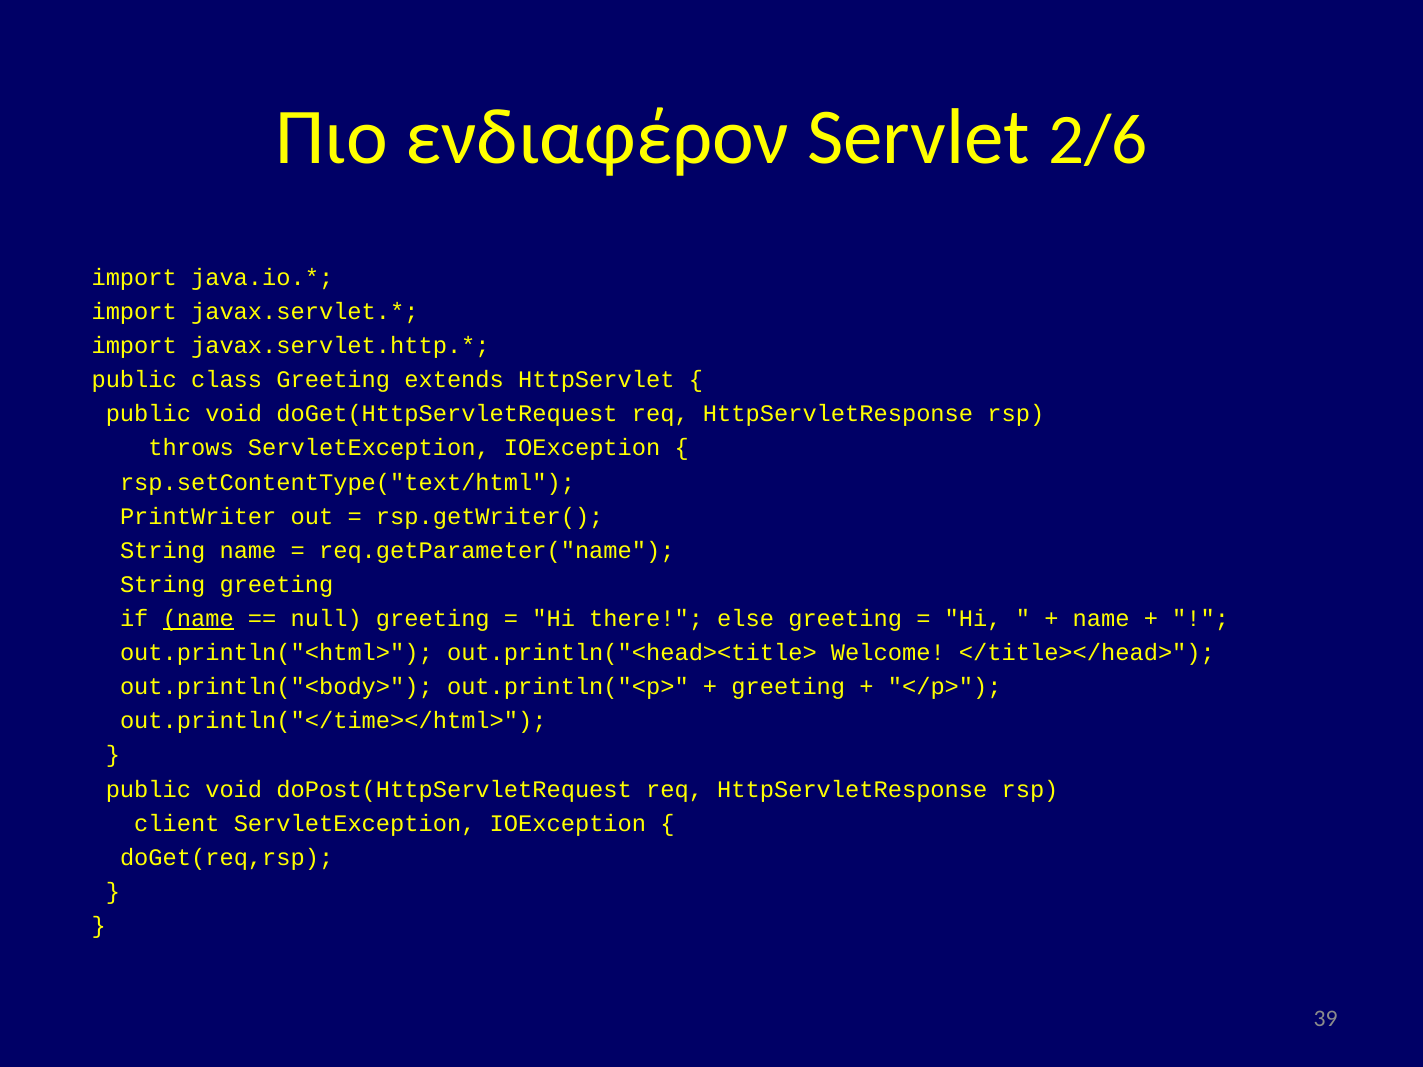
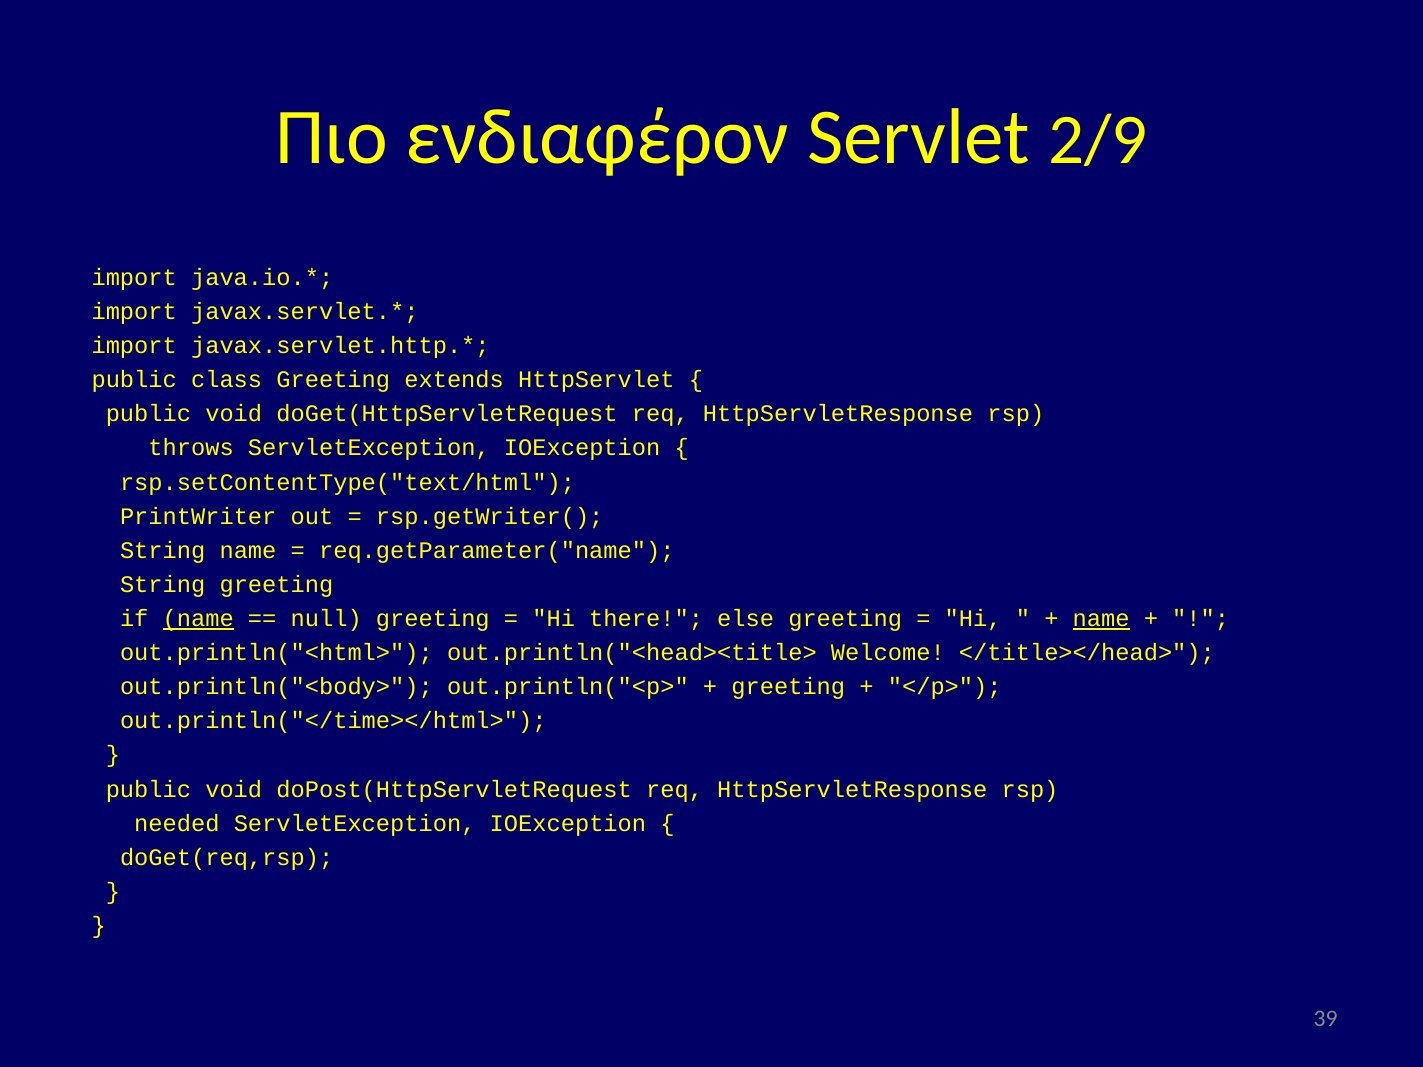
2/6: 2/6 -> 2/9
name at (1101, 619) underline: none -> present
client: client -> needed
